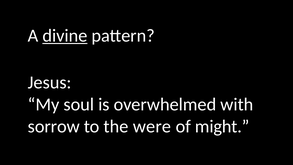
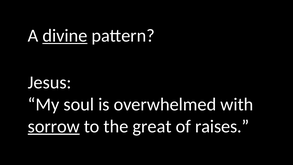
sorrow underline: none -> present
were: were -> great
might: might -> raises
